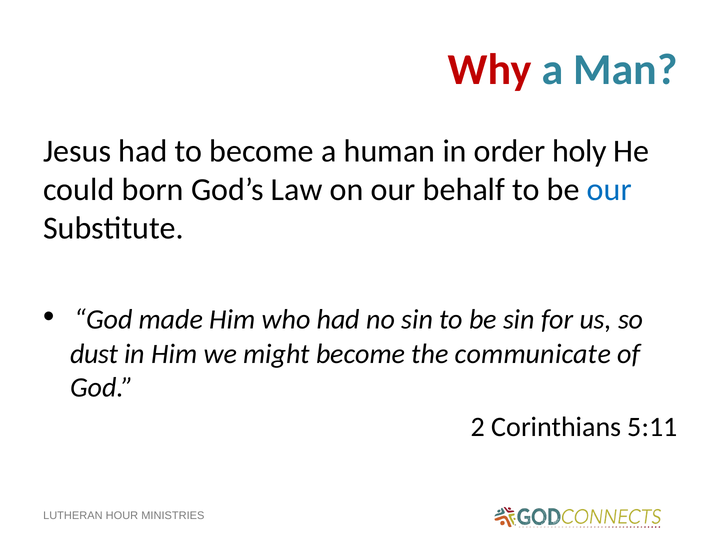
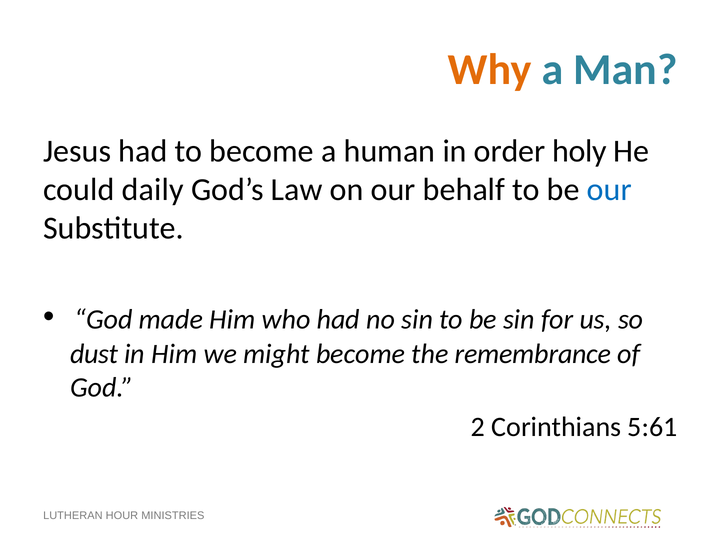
Why colour: red -> orange
born: born -> daily
communicate: communicate -> remembrance
5:11: 5:11 -> 5:61
